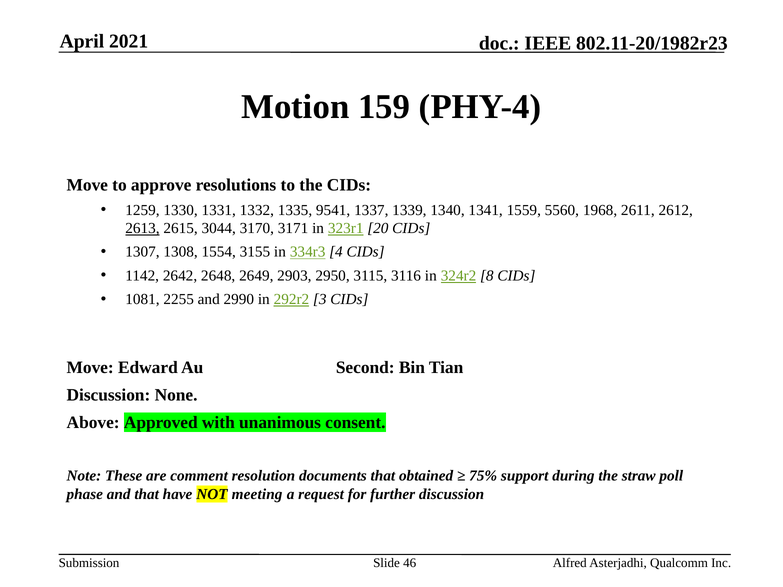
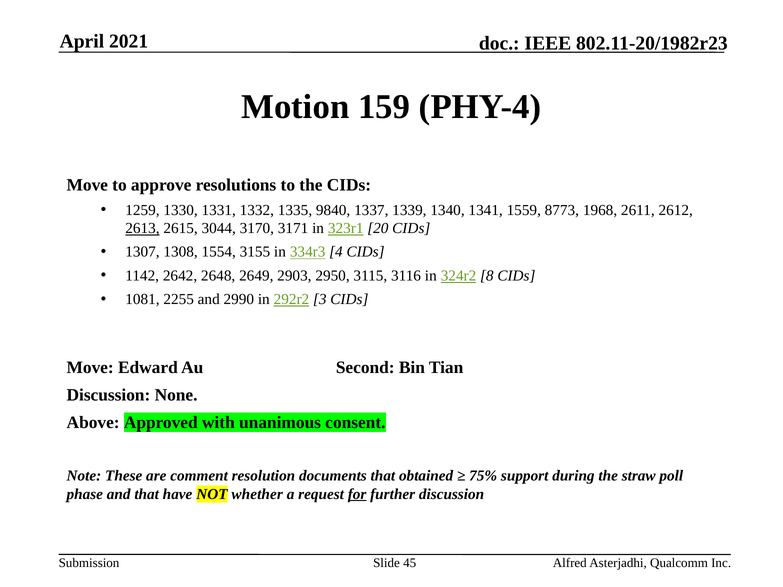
9541: 9541 -> 9840
5560: 5560 -> 8773
meeting: meeting -> whether
for underline: none -> present
46: 46 -> 45
